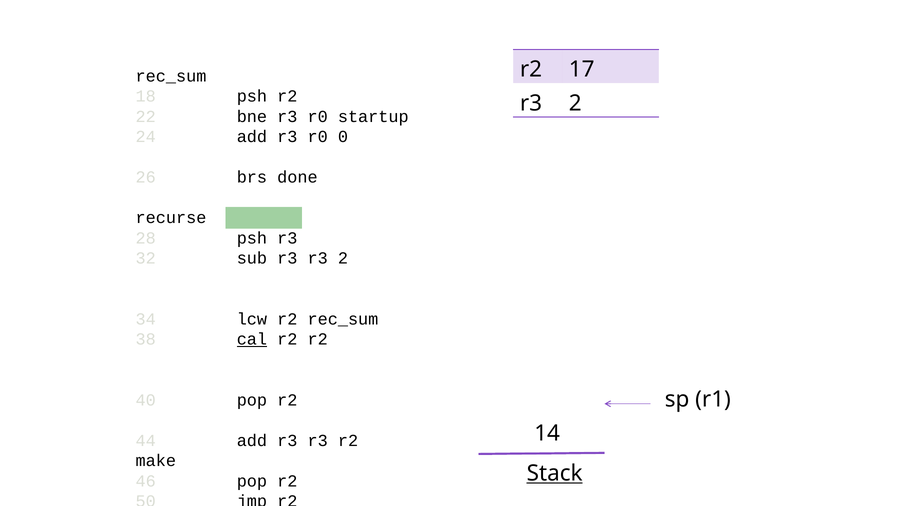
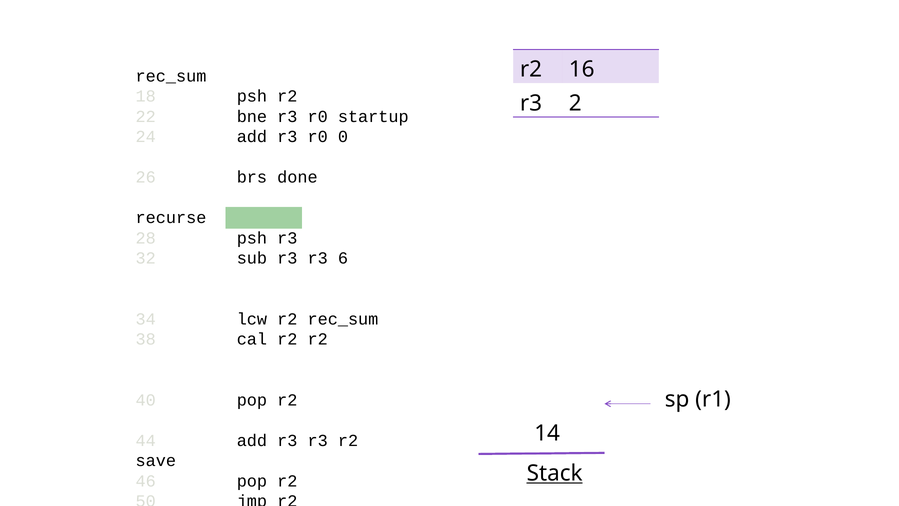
17: 17 -> 16
r3 r3 2: 2 -> 6
cal underline: present -> none
make: make -> save
